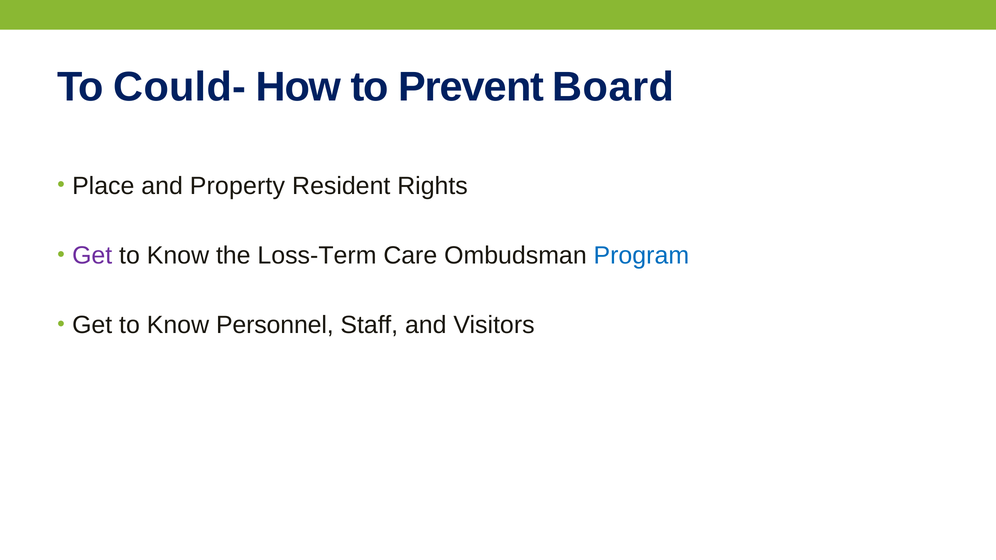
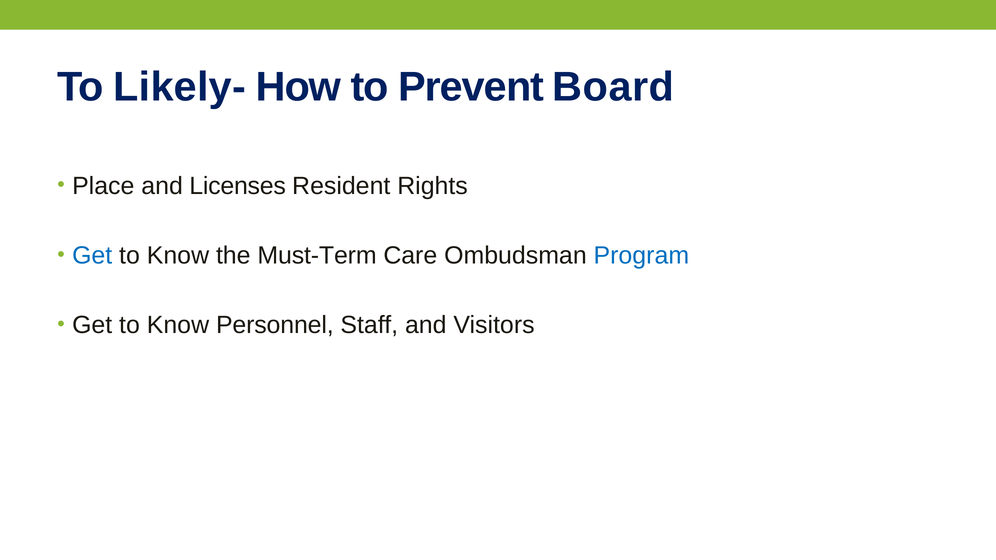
Could-: Could- -> Likely-
Property: Property -> Licenses
Get at (92, 256) colour: purple -> blue
Loss-Term: Loss-Term -> Must-Term
